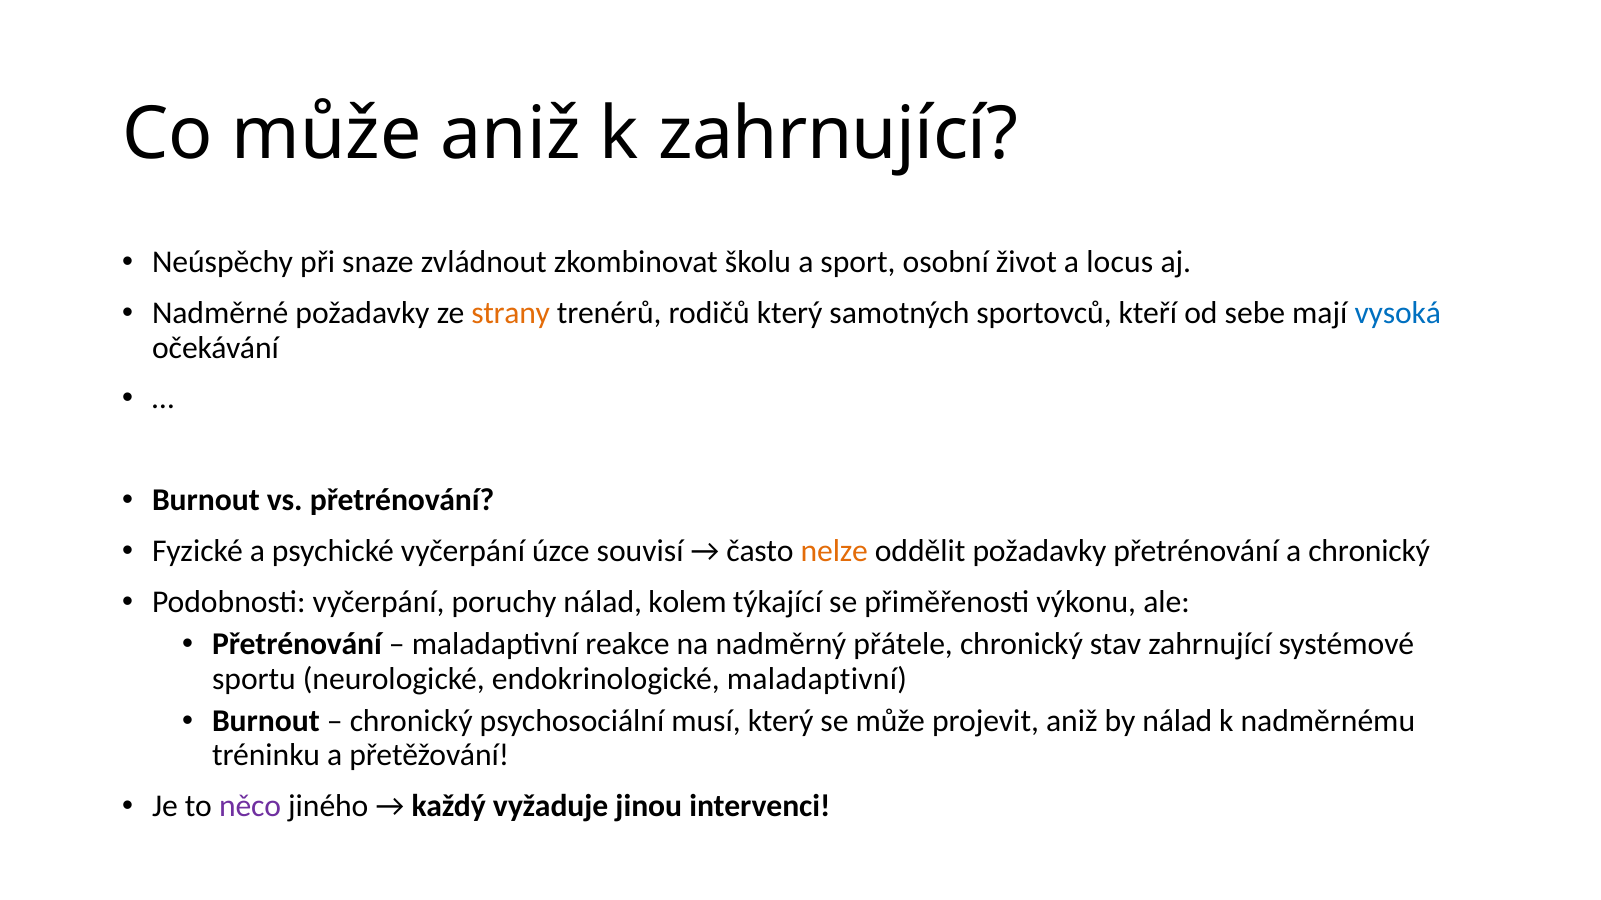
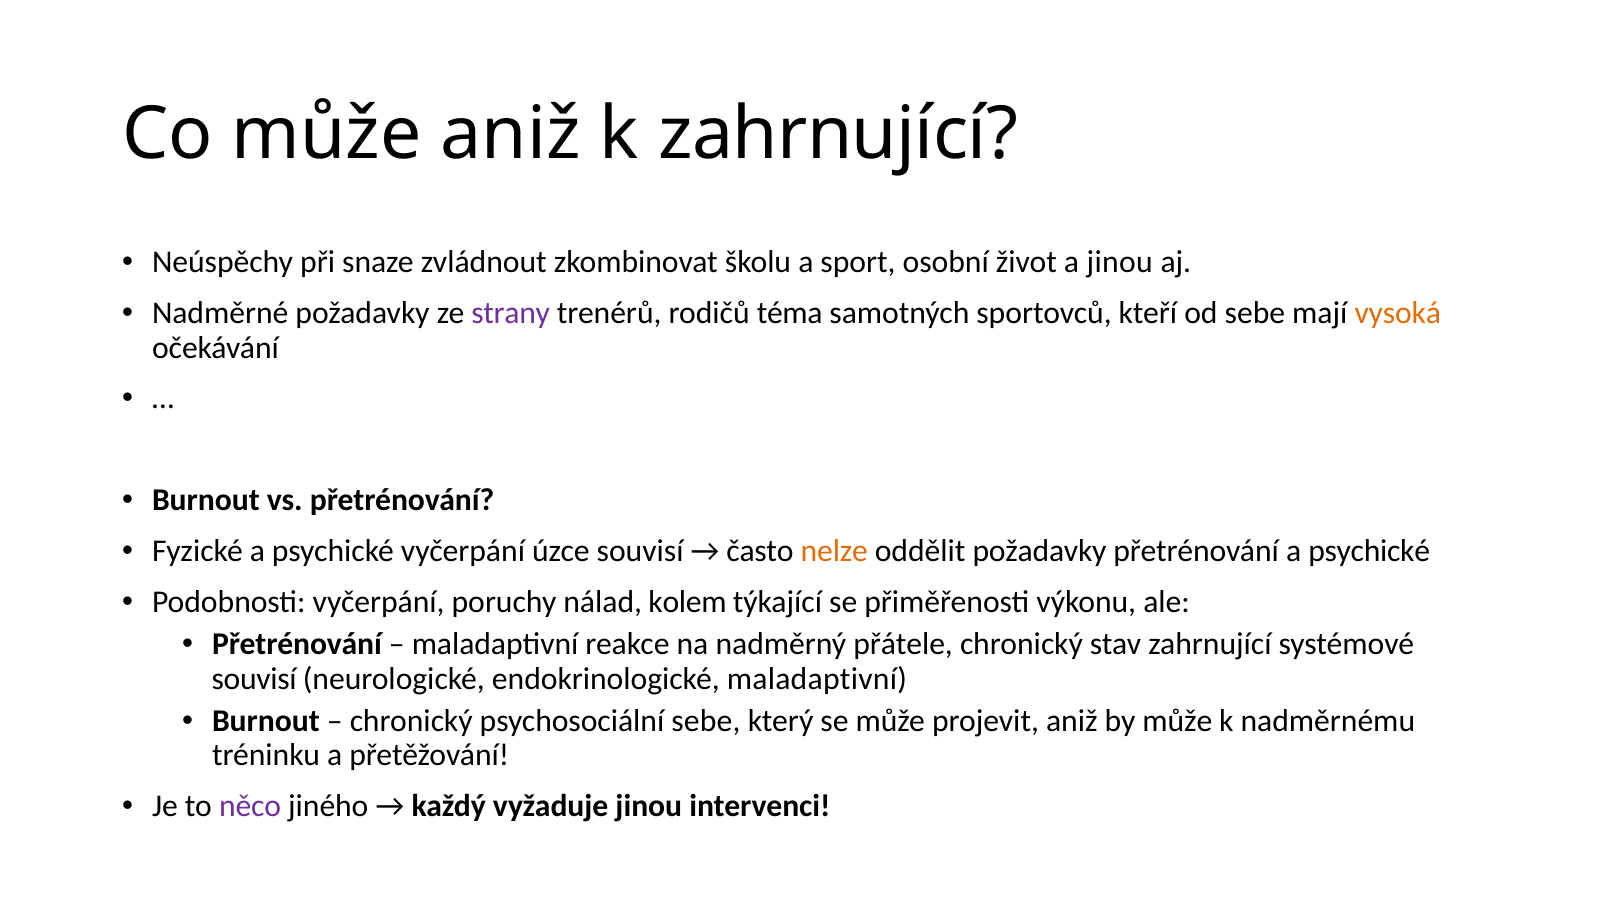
a locus: locus -> jinou
strany colour: orange -> purple
rodičů který: který -> téma
vysoká colour: blue -> orange
přetrénování a chronický: chronický -> psychické
sportu at (254, 679): sportu -> souvisí
psychosociální musí: musí -> sebe
by nálad: nálad -> může
